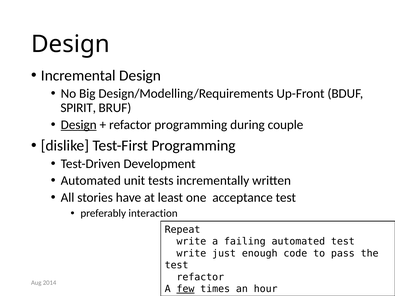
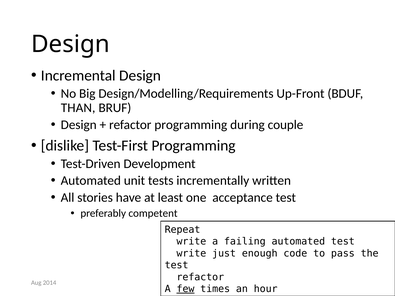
SPIRIT: SPIRIT -> THAN
Design at (79, 125) underline: present -> none
interaction: interaction -> competent
